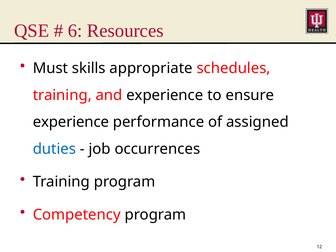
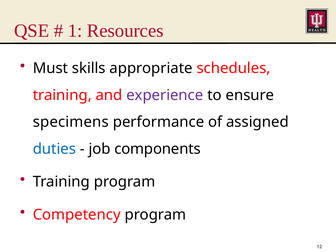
6: 6 -> 1
experience at (165, 95) colour: black -> purple
experience at (71, 122): experience -> specimens
occurrences: occurrences -> components
